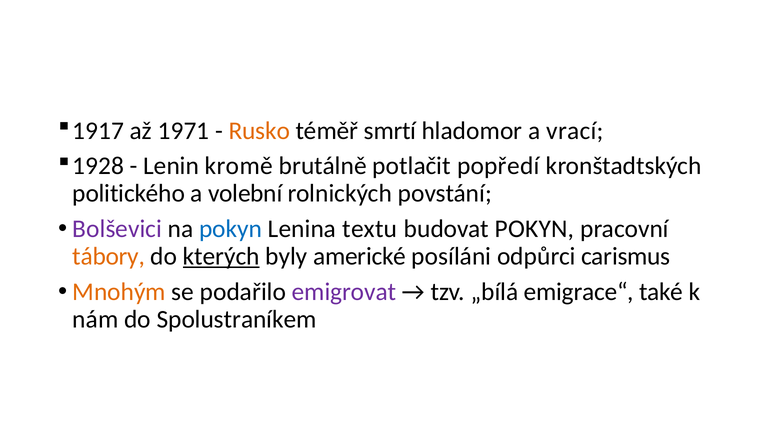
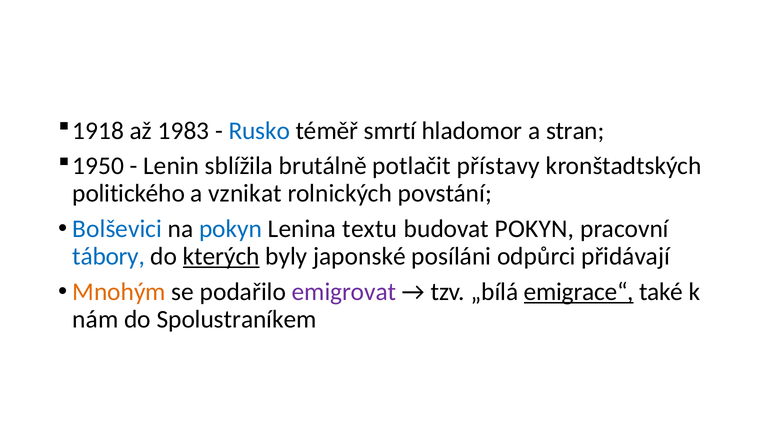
1917: 1917 -> 1918
1971: 1971 -> 1983
Rusko colour: orange -> blue
vrací: vrací -> stran
1928: 1928 -> 1950
kromě: kromě -> sblížila
popředí: popředí -> přístavy
volební: volební -> vznikat
Bolševici colour: purple -> blue
tábory colour: orange -> blue
americké: americké -> japonské
carismus: carismus -> přidávají
emigrace“ underline: none -> present
